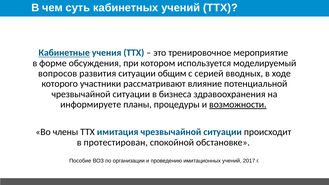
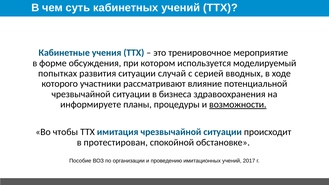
Кабинетные underline: present -> none
вопросов: вопросов -> попытках
общим: общим -> случай
члены: члены -> чтобы
